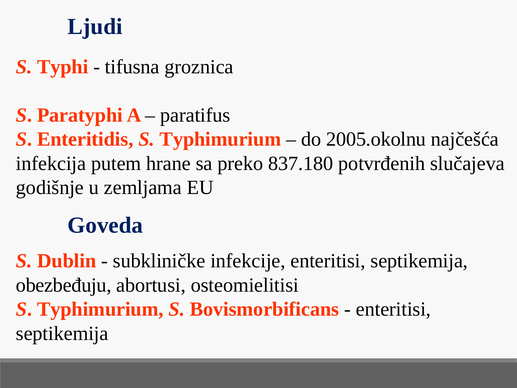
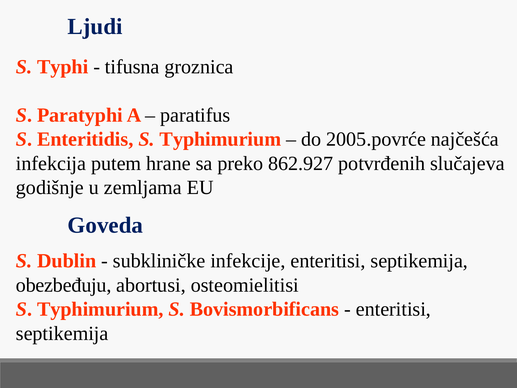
2005.okolnu: 2005.okolnu -> 2005.povrće
837.180: 837.180 -> 862.927
